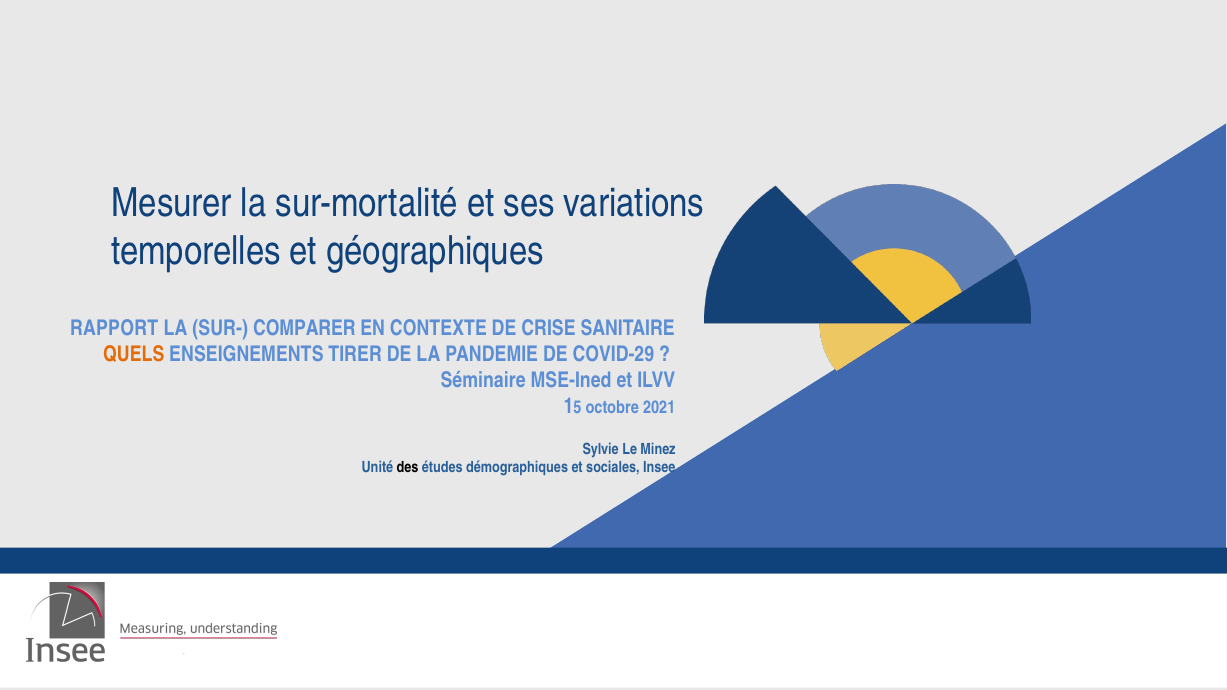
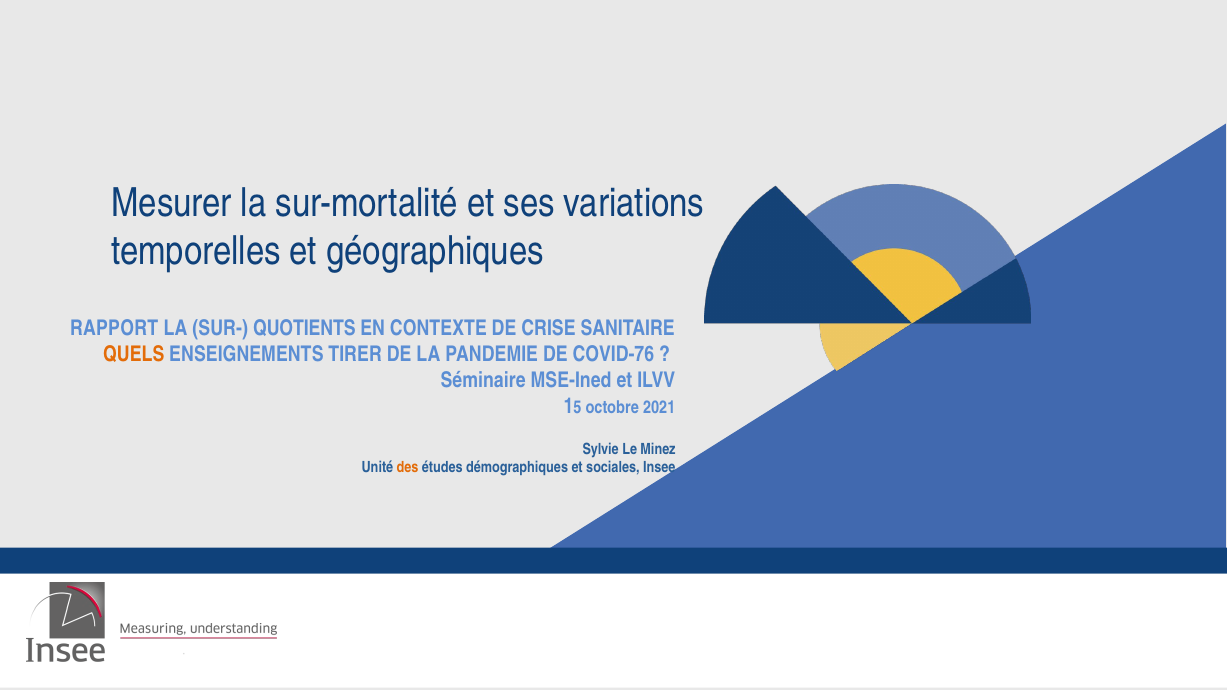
COMPARER: COMPARER -> QUOTIENTS
COVID-29: COVID-29 -> COVID-76
des colour: black -> orange
